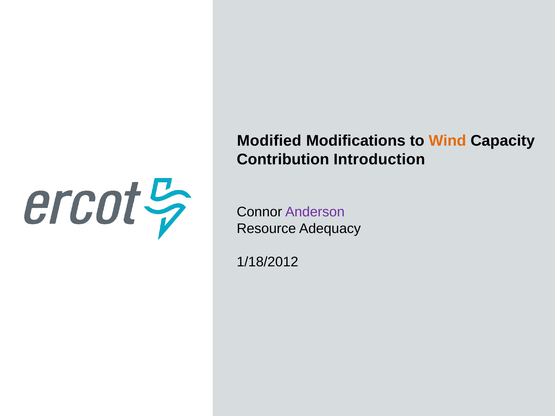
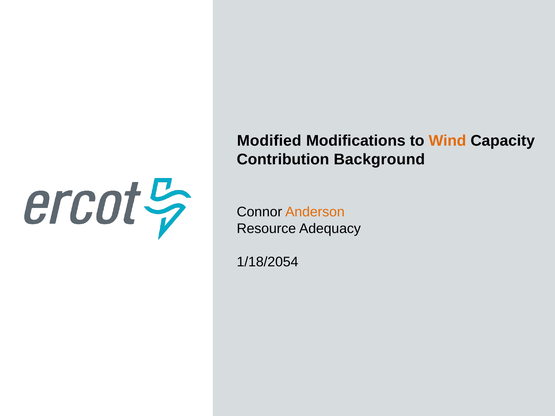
Introduction: Introduction -> Background
Anderson colour: purple -> orange
1/18/2012: 1/18/2012 -> 1/18/2054
